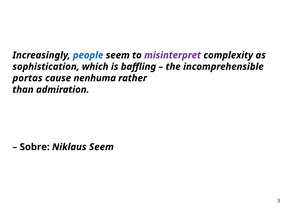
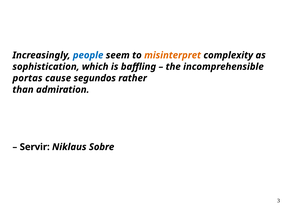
misinterpret colour: purple -> orange
nenhuma: nenhuma -> segundos
Sobre: Sobre -> Servir
Niklaus Seem: Seem -> Sobre
